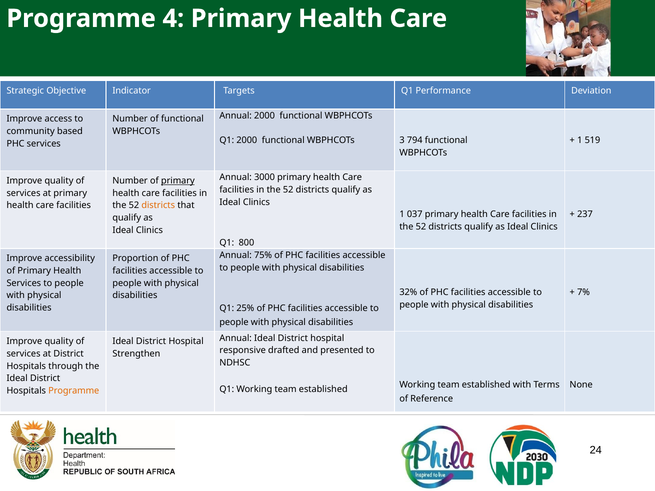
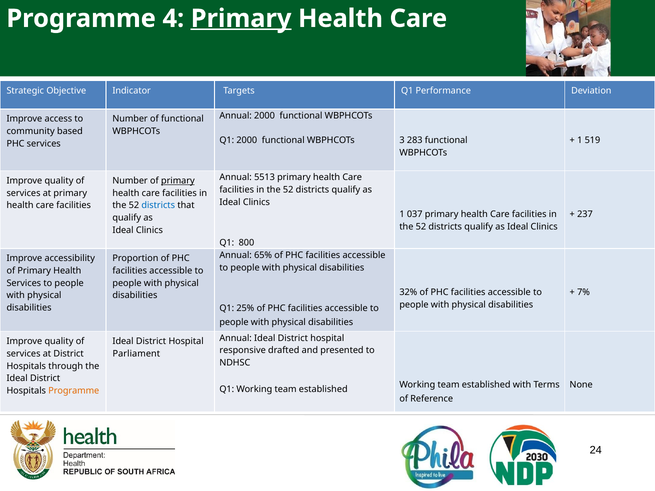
Primary at (241, 19) underline: none -> present
794: 794 -> 283
3000: 3000 -> 5513
districts at (158, 205) colour: orange -> blue
75%: 75% -> 65%
Strengthen: Strengthen -> Parliament
